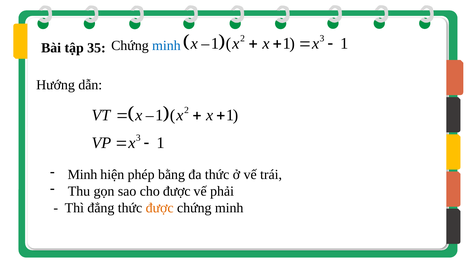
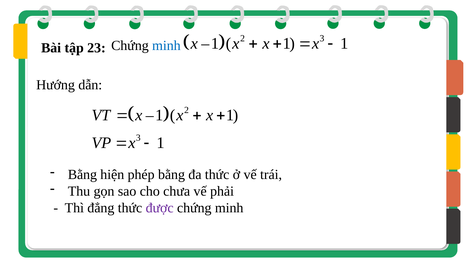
35: 35 -> 23
Minh at (82, 174): Minh -> Bằng
cho được: được -> chưa
được at (160, 208) colour: orange -> purple
